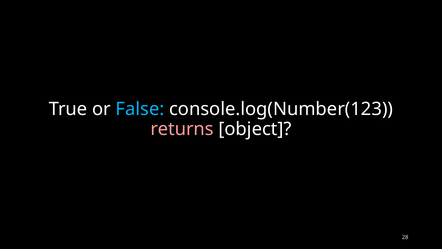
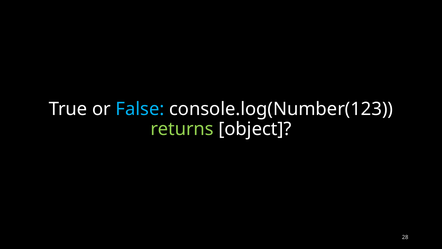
returns colour: pink -> light green
